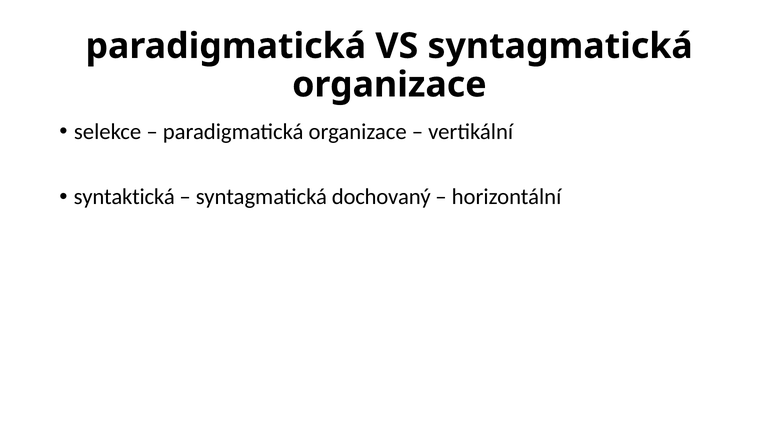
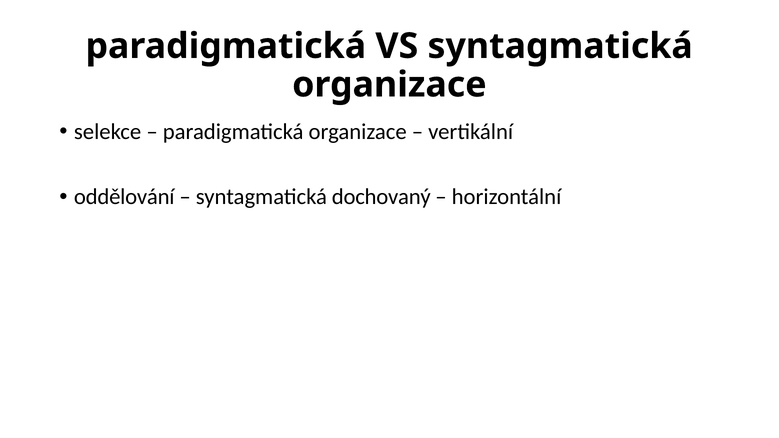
syntaktická: syntaktická -> oddělování
